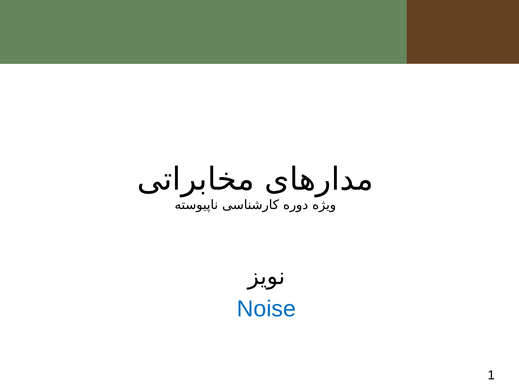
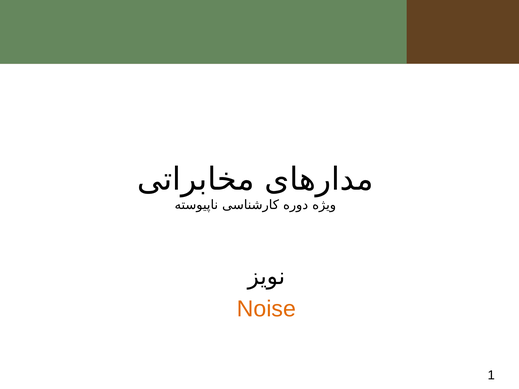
Noise colour: blue -> orange
